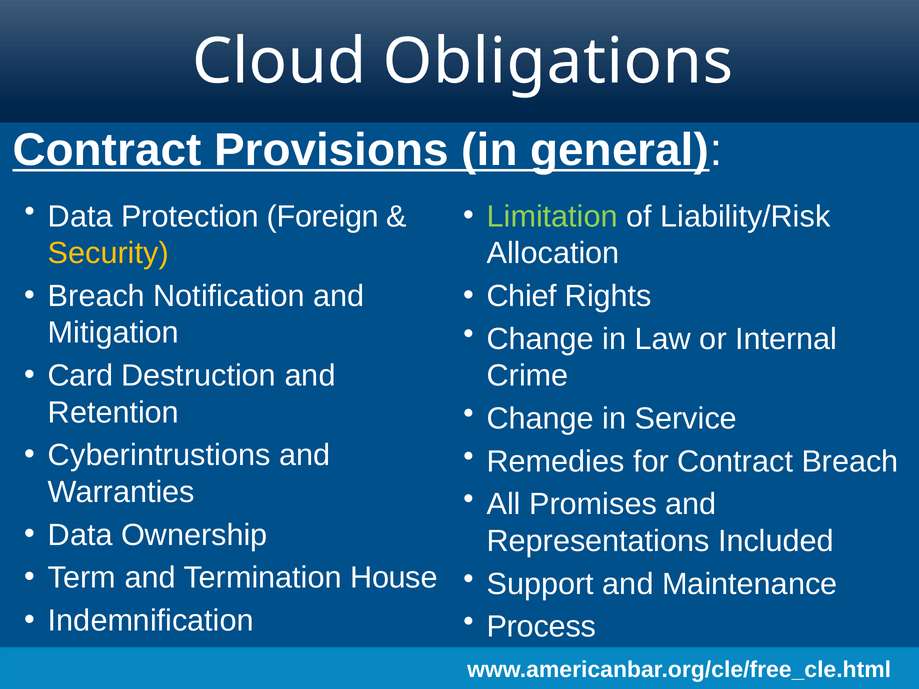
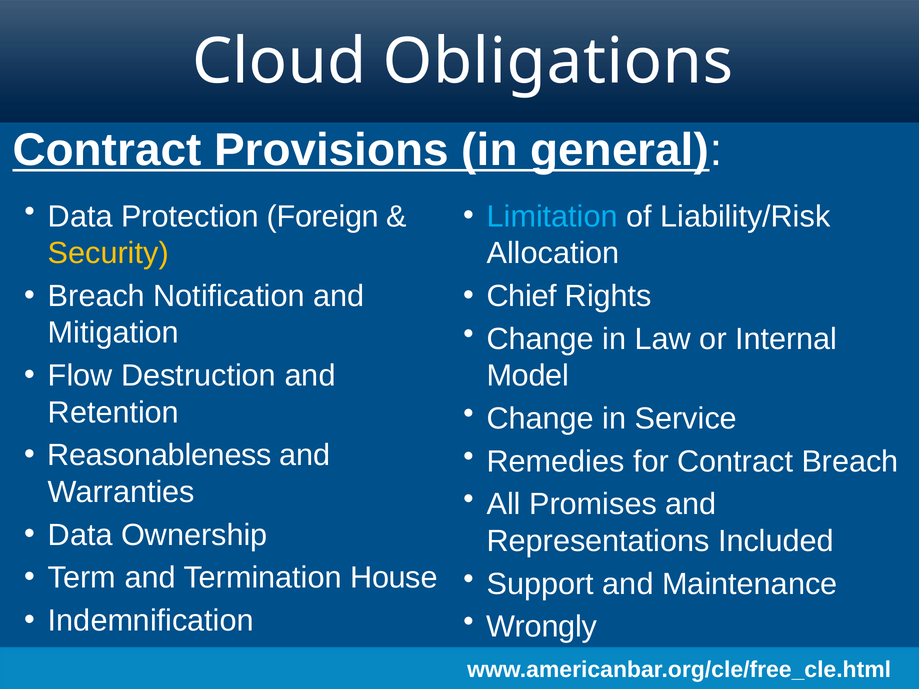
Limitation colour: light green -> light blue
Card: Card -> Flow
Crime: Crime -> Model
Cyberintrustions: Cyberintrustions -> Reasonableness
Process: Process -> Wrongly
